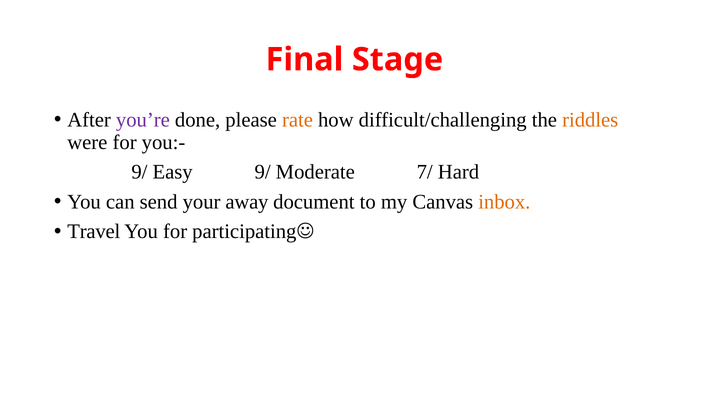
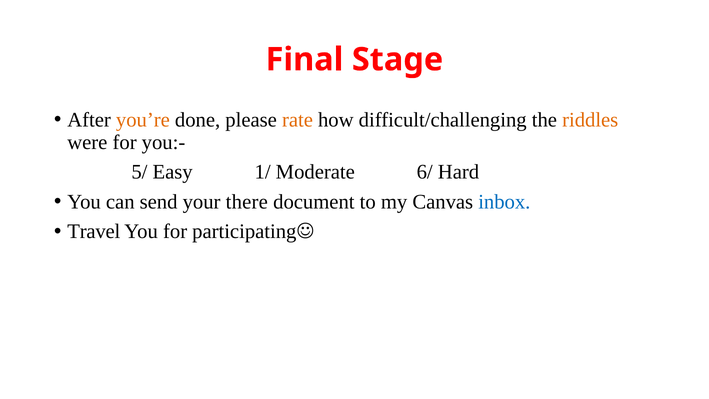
you’re colour: purple -> orange
9/ at (139, 172): 9/ -> 5/
Easy 9/: 9/ -> 1/
7/: 7/ -> 6/
away: away -> there
inbox colour: orange -> blue
